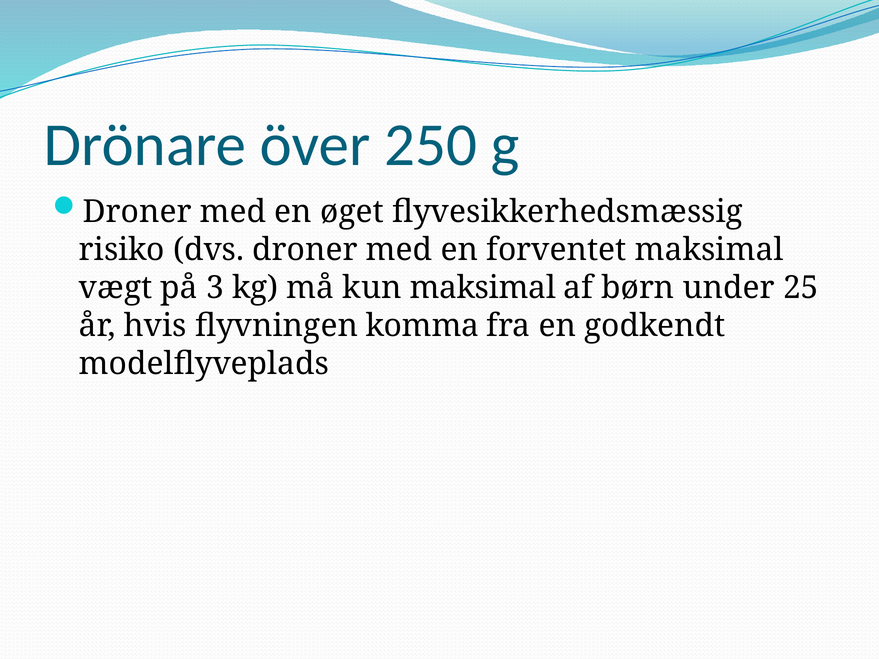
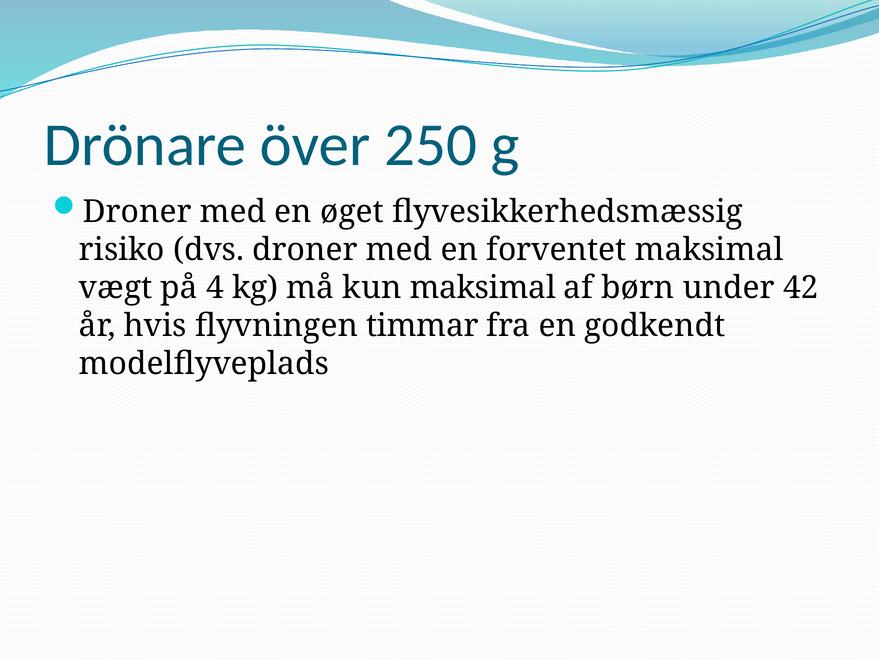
3: 3 -> 4
25: 25 -> 42
komma: komma -> timmar
